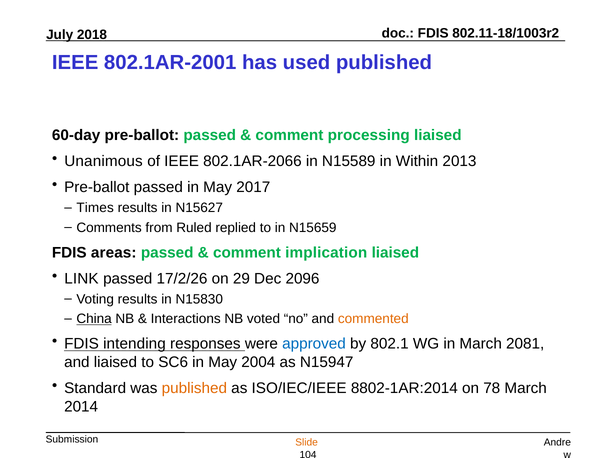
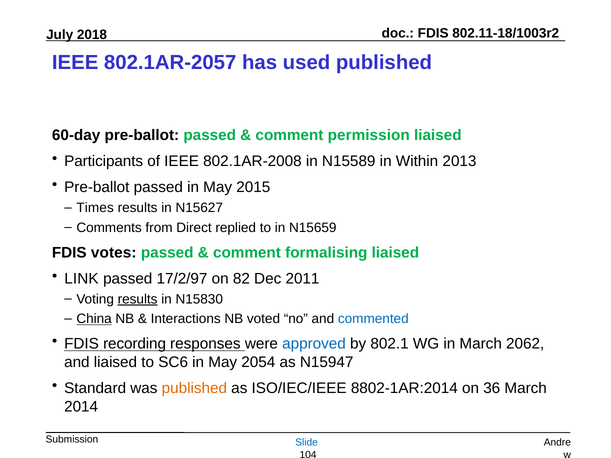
802.1AR-2001: 802.1AR-2001 -> 802.1AR-2057
processing: processing -> permission
Unanimous: Unanimous -> Participants
802.1AR-2066: 802.1AR-2066 -> 802.1AR-2008
2017: 2017 -> 2015
Ruled: Ruled -> Direct
areas: areas -> votes
implication: implication -> formalising
17/2/26: 17/2/26 -> 17/2/97
29: 29 -> 82
2096: 2096 -> 2011
results at (138, 299) underline: none -> present
commented colour: orange -> blue
intending: intending -> recording
2081: 2081 -> 2062
2004: 2004 -> 2054
78: 78 -> 36
Slide colour: orange -> blue
